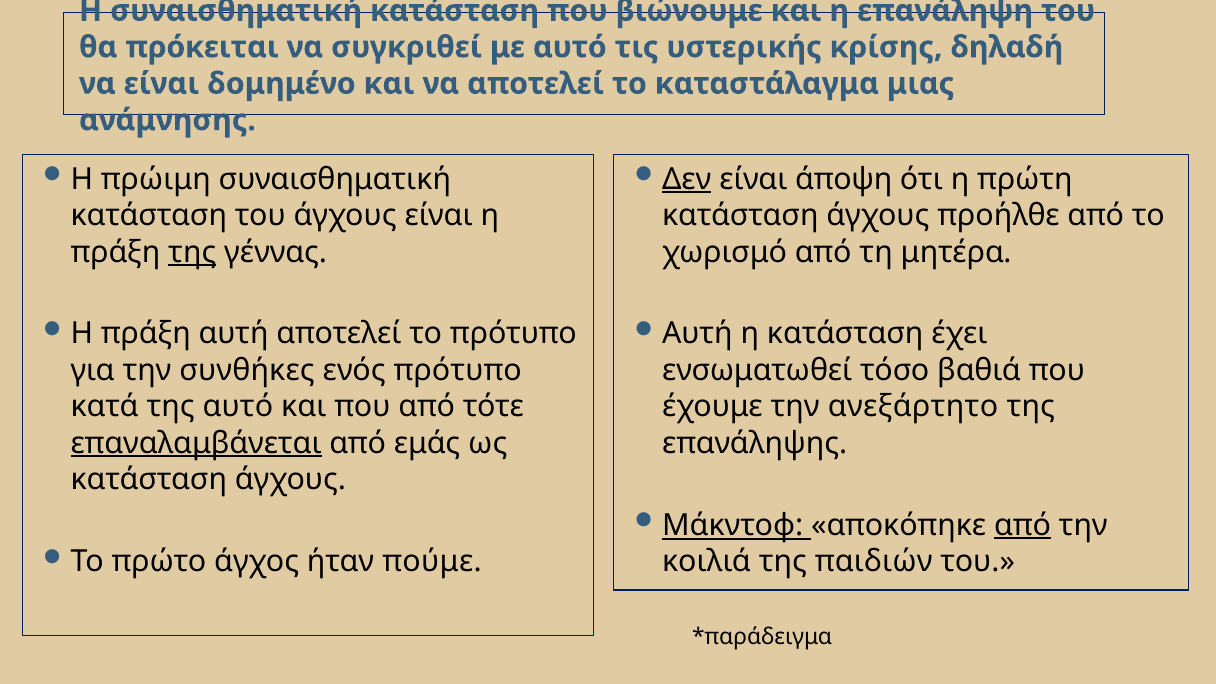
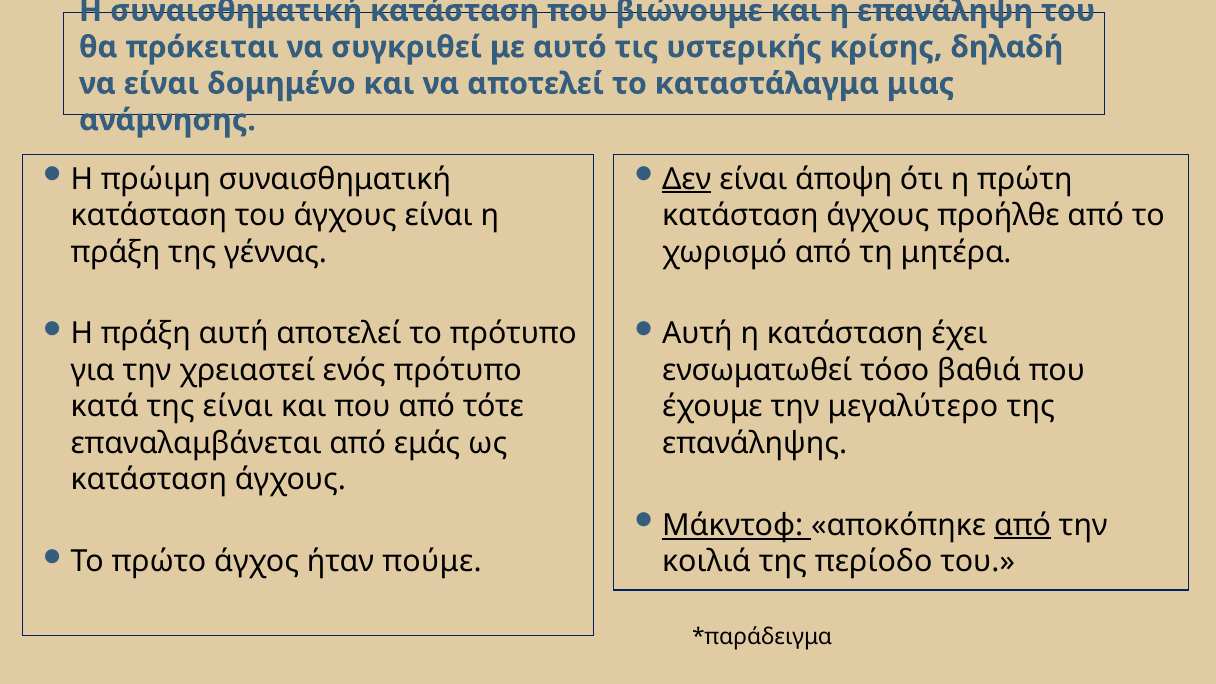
της at (192, 252) underline: present -> none
συνθήκες: συνθήκες -> χρειαστεί
της αυτό: αυτό -> είναι
ανεξάρτητο: ανεξάρτητο -> μεγαλύτερο
επαναλαμβάνεται underline: present -> none
παιδιών: παιδιών -> περίοδο
